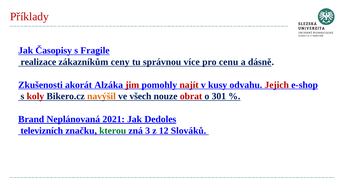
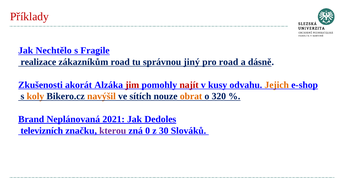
Časopisy: Časopisy -> Nechtělo
zákazníkům ceny: ceny -> road
více: více -> jiný
pro cenu: cenu -> road
Jejich colour: red -> orange
koly colour: red -> orange
všech: všech -> sítích
obrat colour: red -> orange
301: 301 -> 320
kterou colour: green -> purple
3: 3 -> 0
12: 12 -> 30
